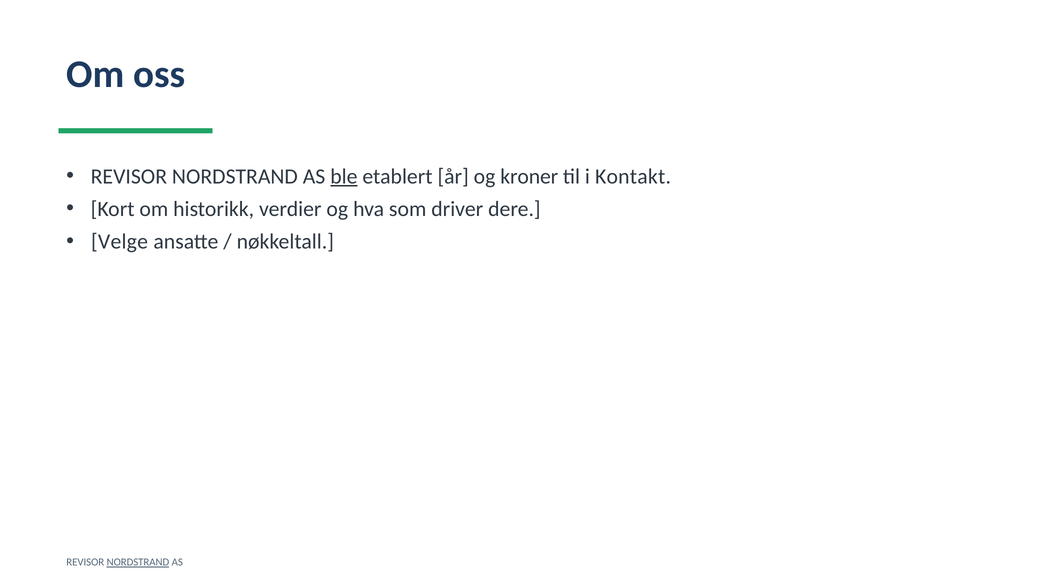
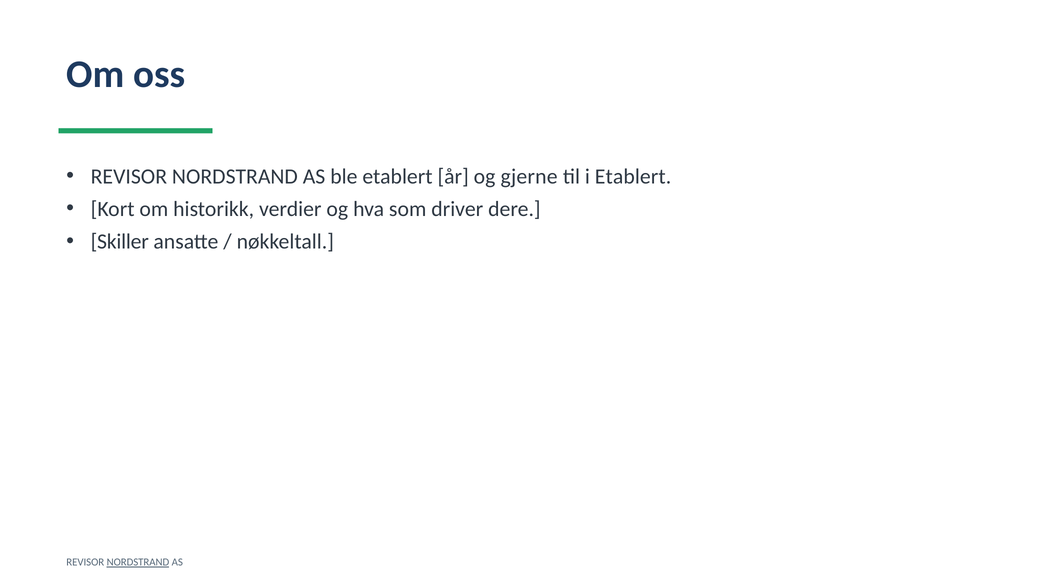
ble underline: present -> none
kroner: kroner -> gjerne
i Kontakt: Kontakt -> Etablert
Velge: Velge -> Skiller
